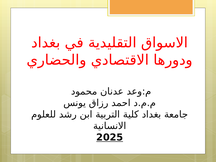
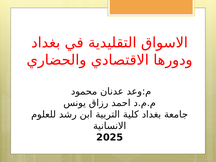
2025 underline: present -> none
